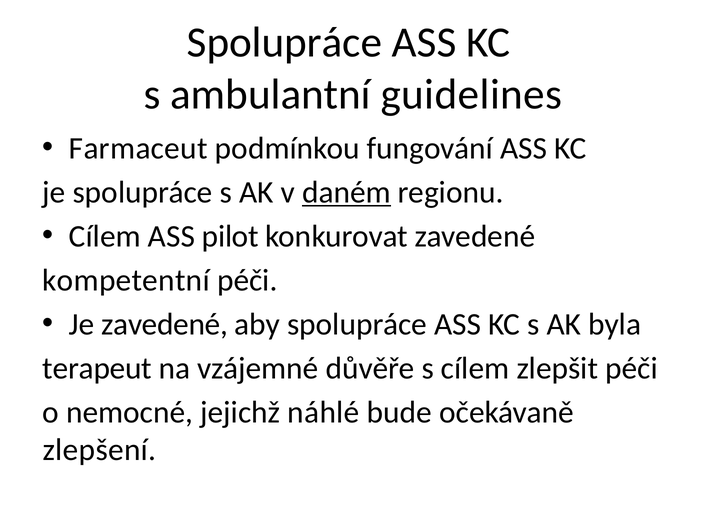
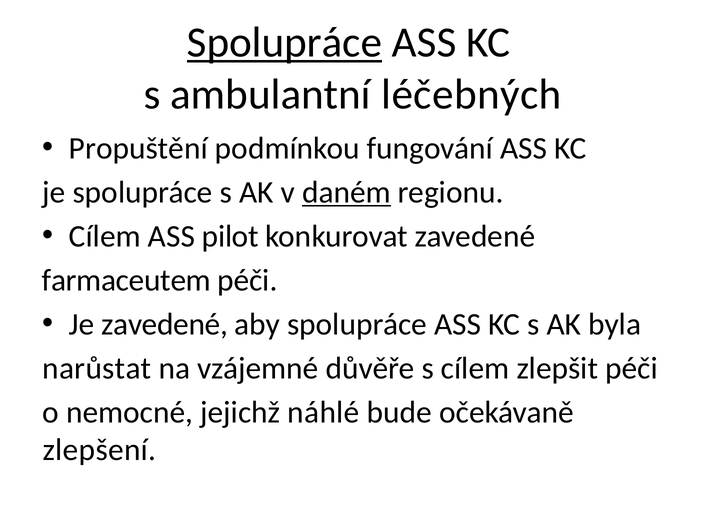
Spolupráce at (284, 43) underline: none -> present
guidelines: guidelines -> léčebných
Farmaceut: Farmaceut -> Propuštění
kompetentní: kompetentní -> farmaceutem
terapeut: terapeut -> narůstat
